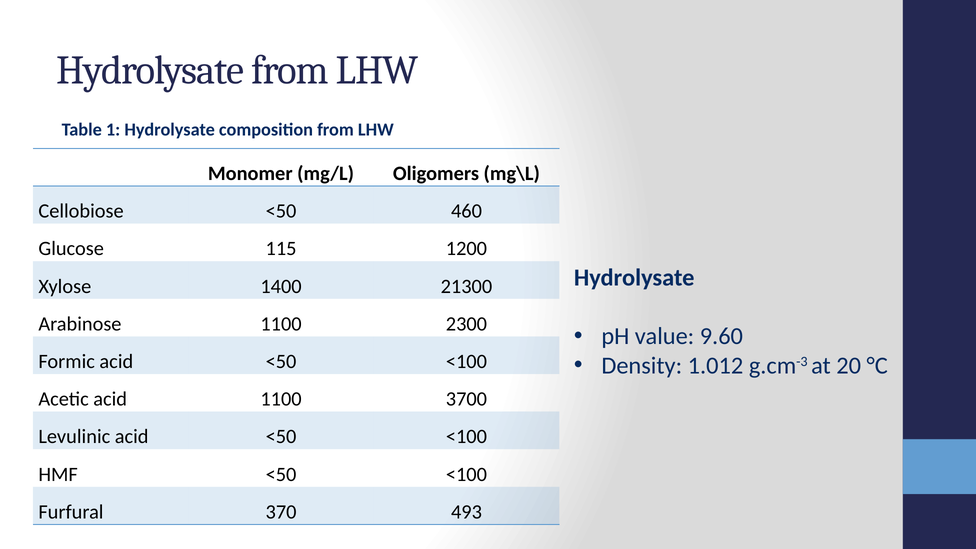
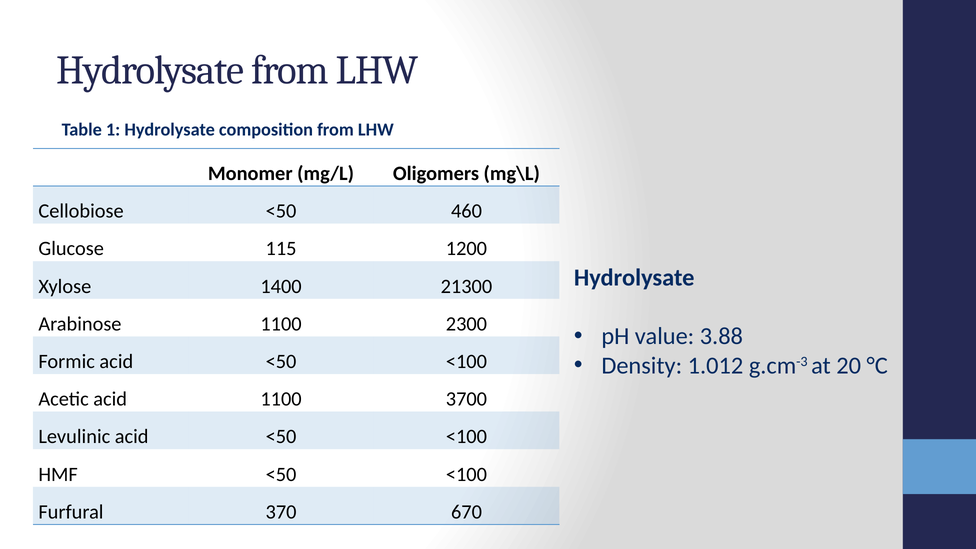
9.60: 9.60 -> 3.88
493: 493 -> 670
